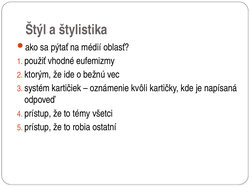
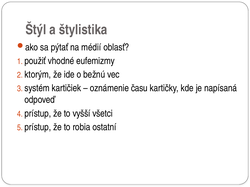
kvôli: kvôli -> času
témy: témy -> vyšší
